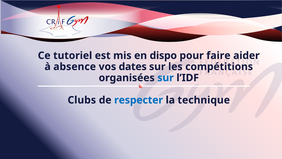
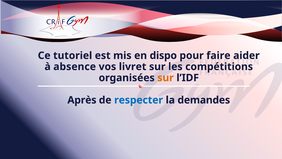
dates: dates -> livret
sur at (166, 78) colour: blue -> orange
Clubs: Clubs -> Après
technique: technique -> demandes
